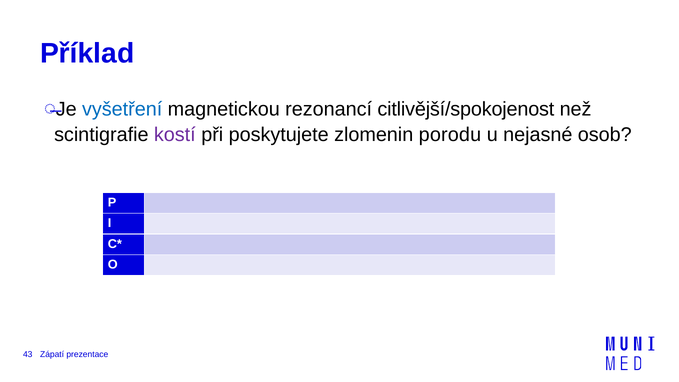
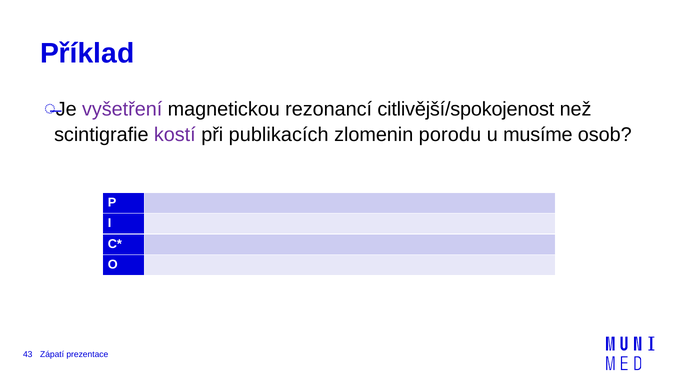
vyšetření colour: blue -> purple
poskytujete: poskytujete -> publikacích
nejasné: nejasné -> musíme
